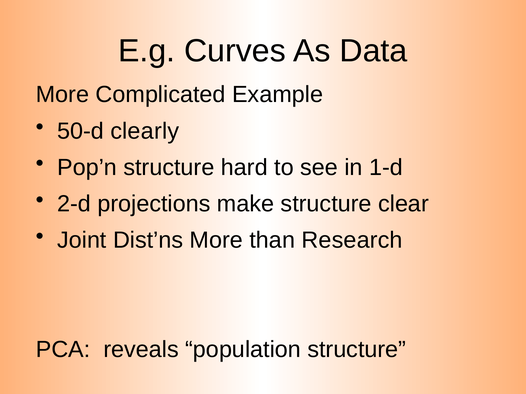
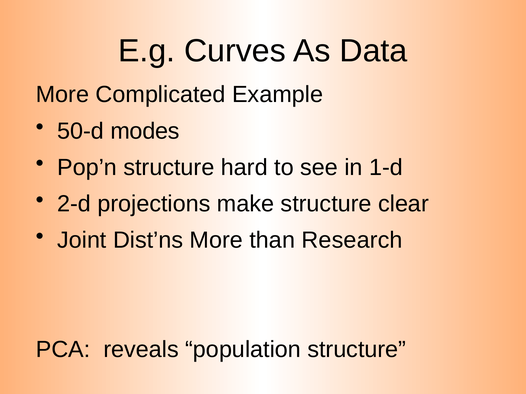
clearly: clearly -> modes
